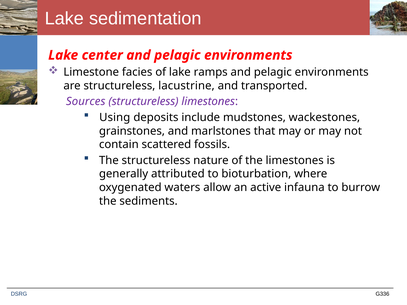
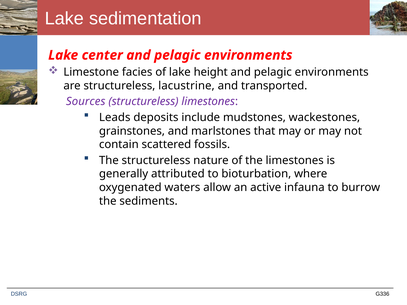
ramps: ramps -> height
Using: Using -> Leads
